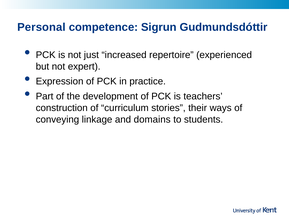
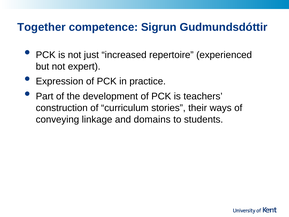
Personal: Personal -> Together
